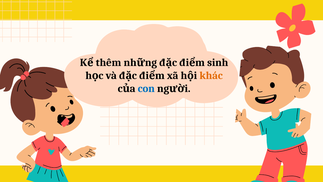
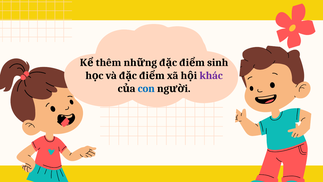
khác colour: orange -> purple
